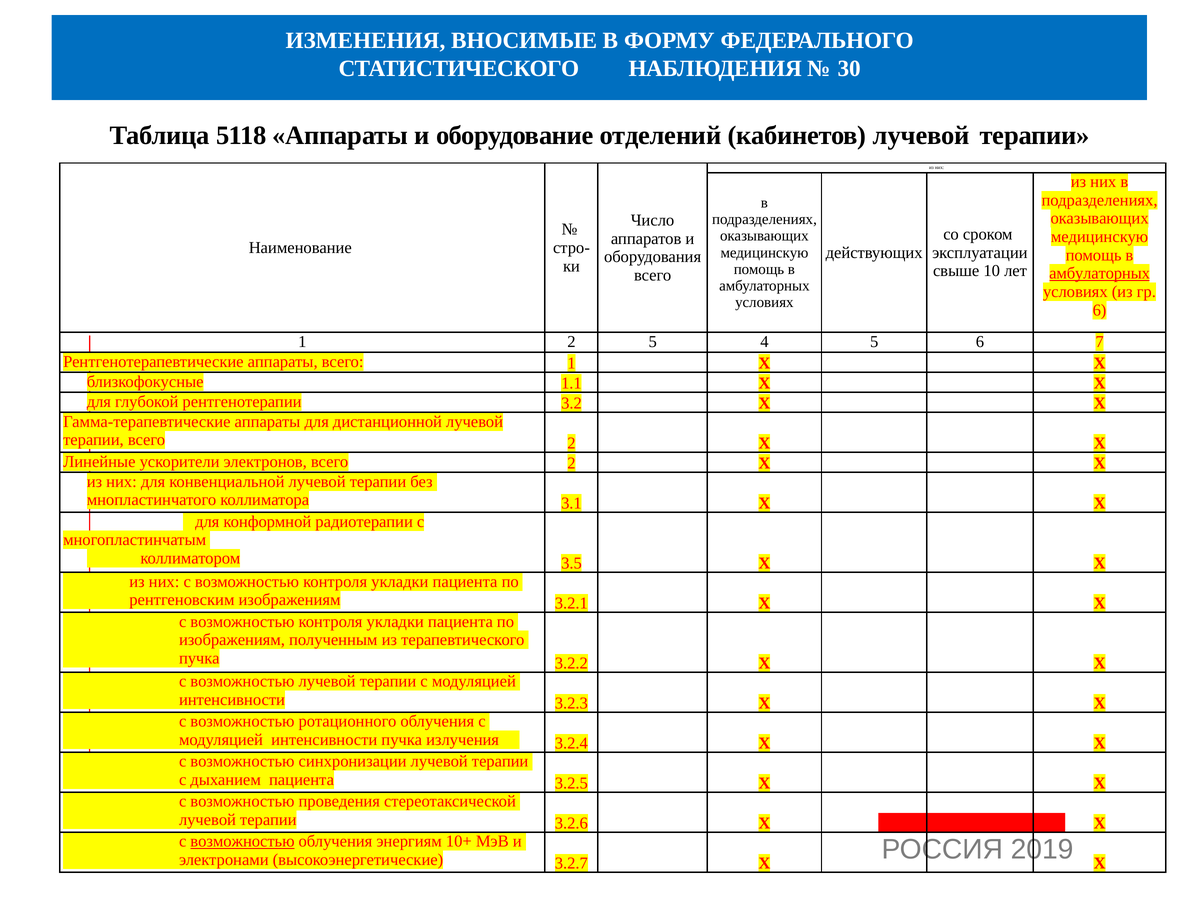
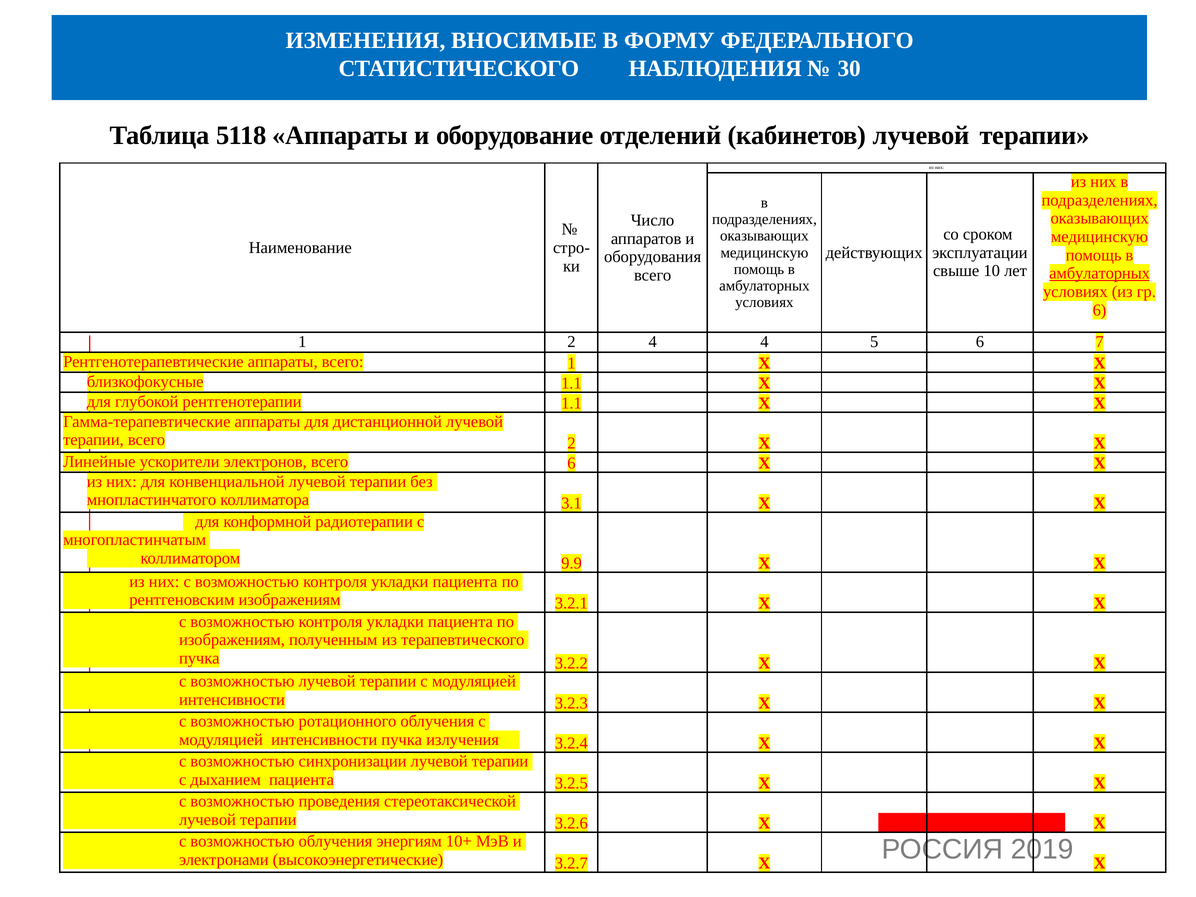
2 5: 5 -> 4
рентгенотерапии 3.2: 3.2 -> 1.1
электронов всего 2: 2 -> 6
3.5: 3.5 -> 9.9
возможностью at (242, 841) underline: present -> none
